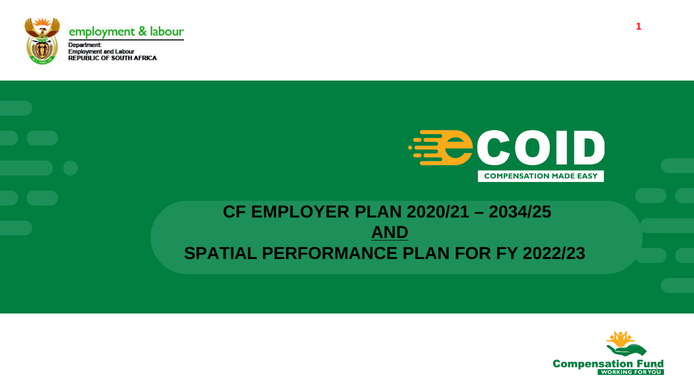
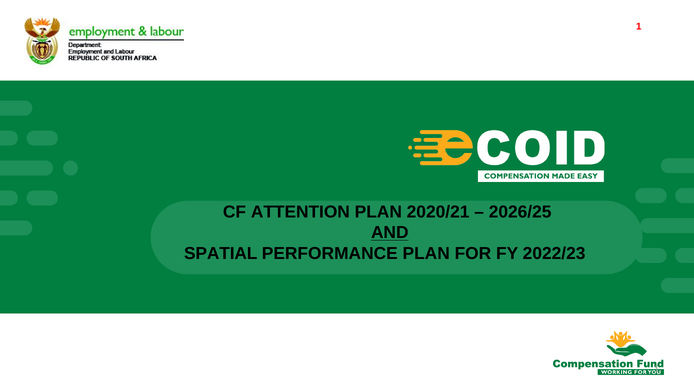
EMPLOYER: EMPLOYER -> ATTENTION
2034/25: 2034/25 -> 2026/25
